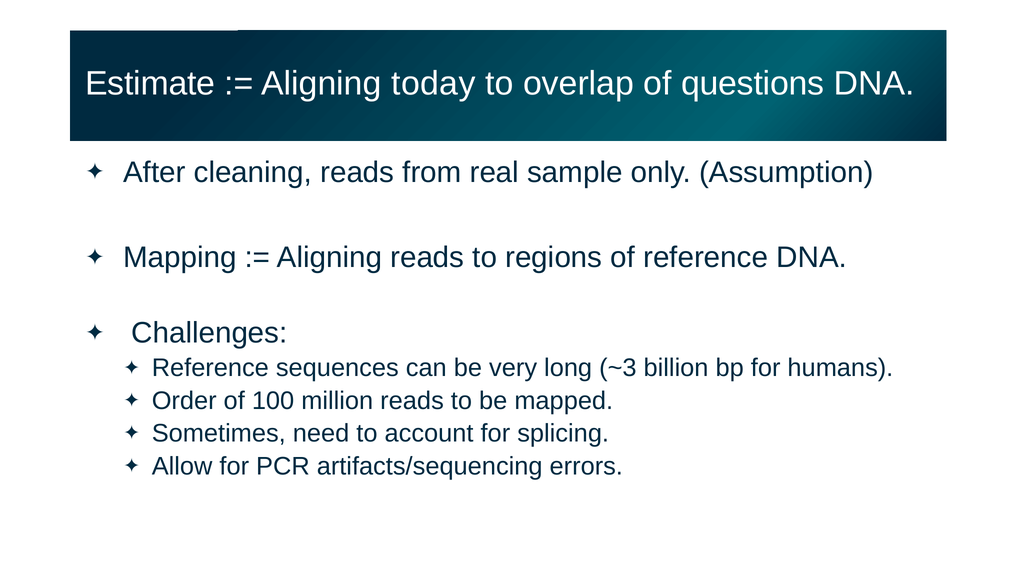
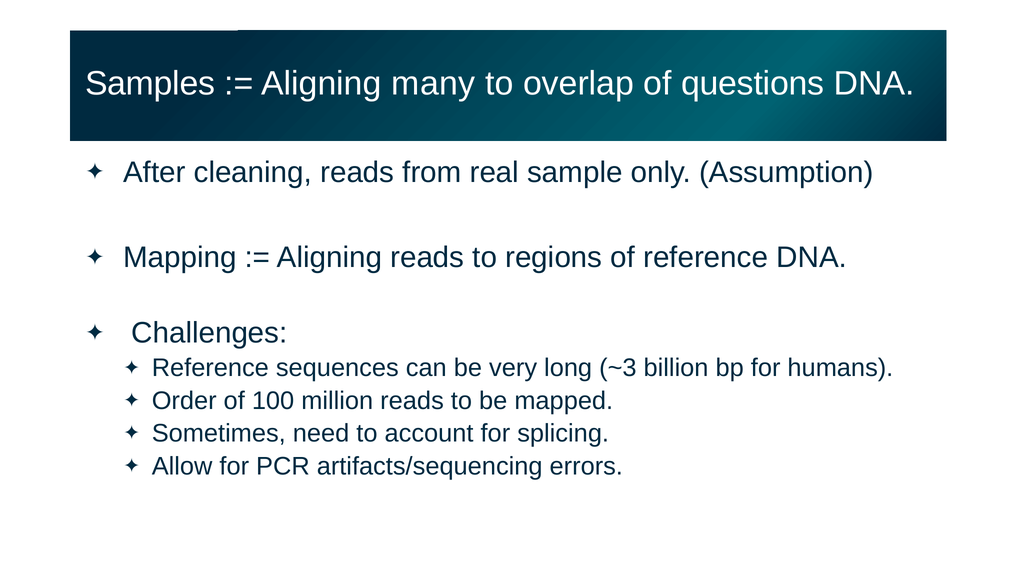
Estimate: Estimate -> Samples
today: today -> many
